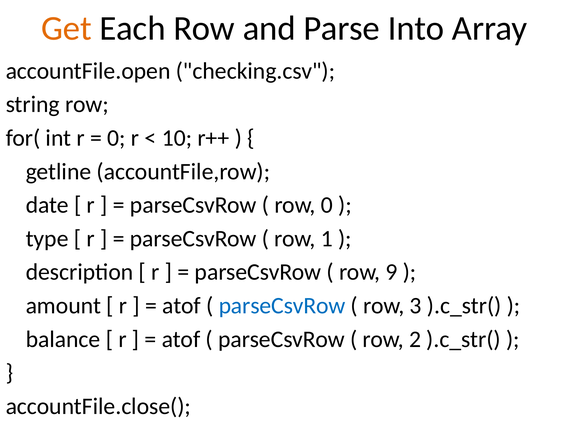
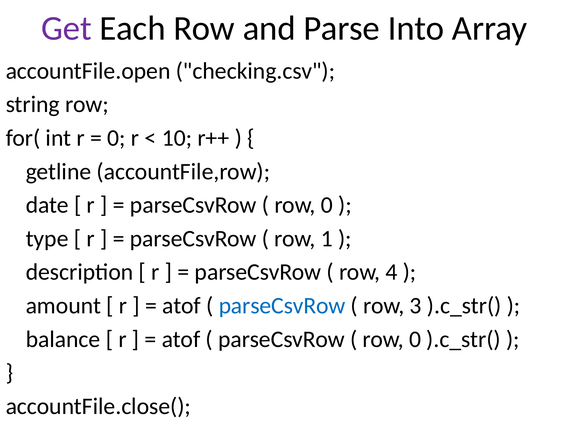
Get colour: orange -> purple
9: 9 -> 4
2 at (415, 339): 2 -> 0
